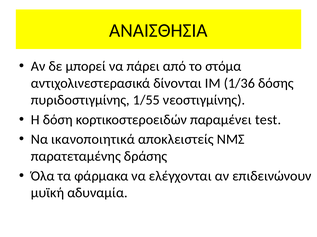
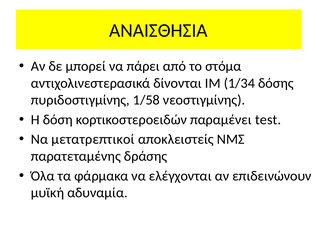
1/36: 1/36 -> 1/34
1/55: 1/55 -> 1/58
ικανοποιητικά: ικανοποιητικά -> μετατρεπτικοί
